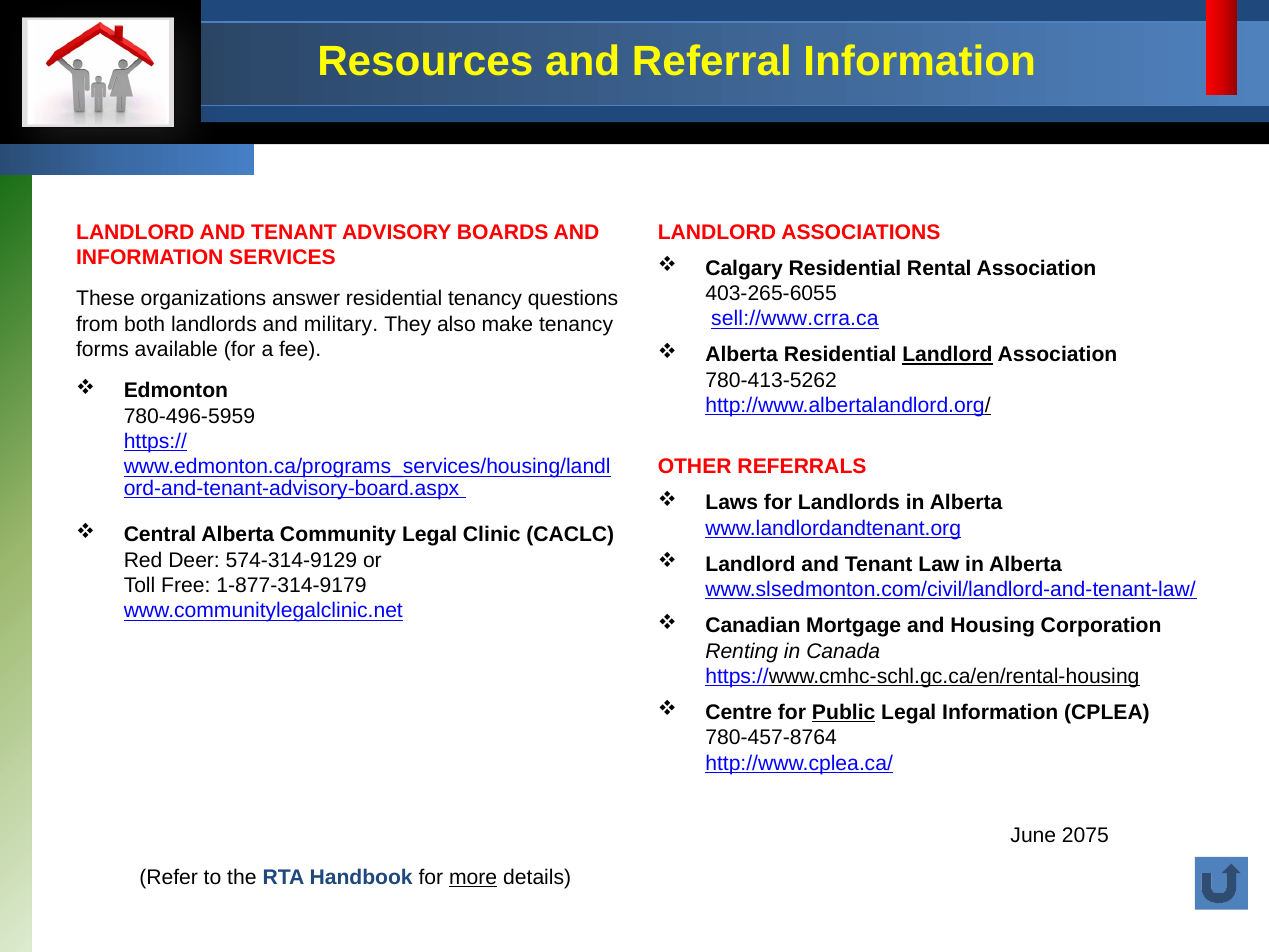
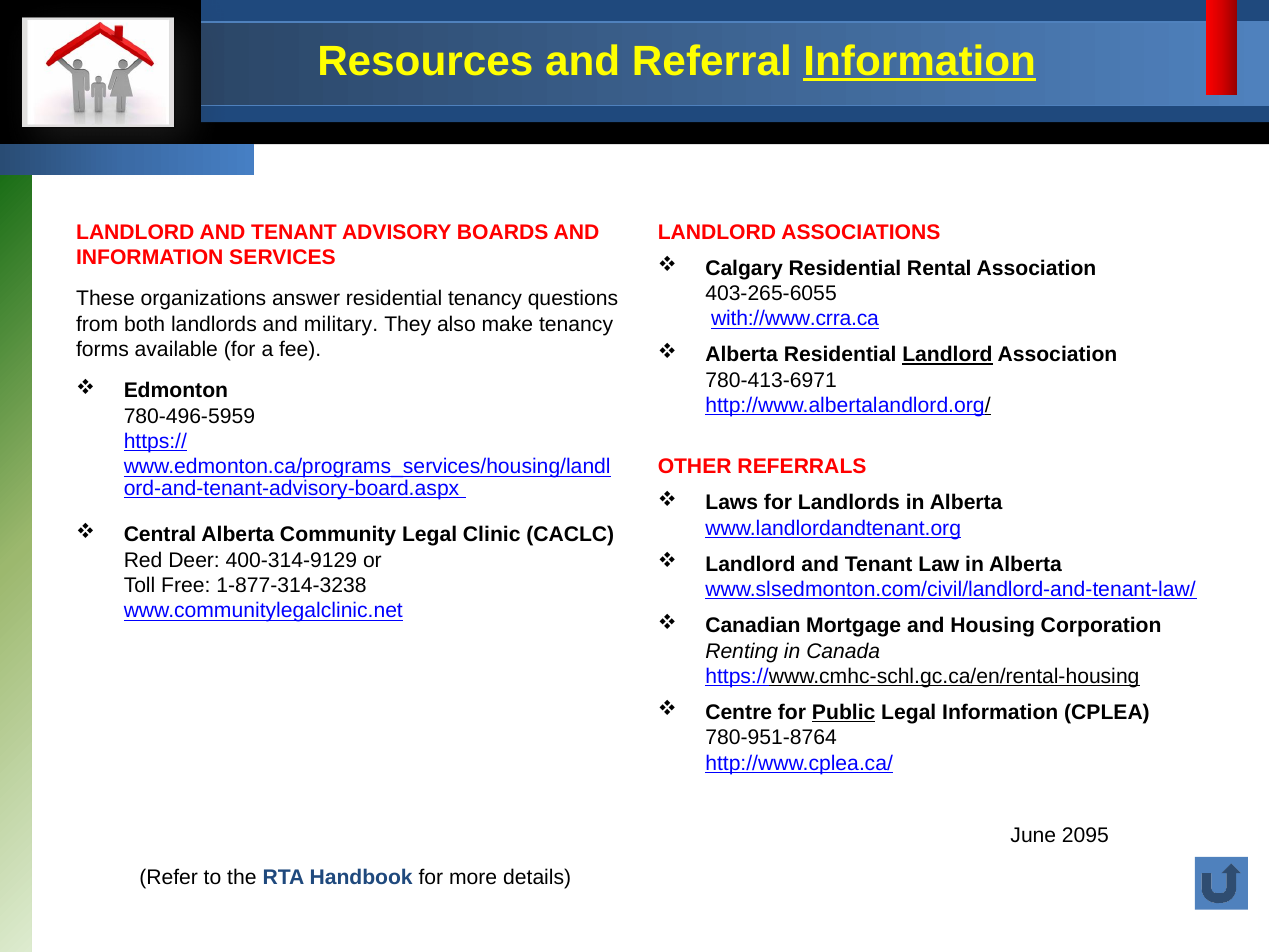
Information at (920, 61) underline: none -> present
sell://www.crra.ca: sell://www.crra.ca -> with://www.crra.ca
780-413-5262: 780-413-5262 -> 780-413-6971
574-314-9129: 574-314-9129 -> 400-314-9129
1-877-314-9179: 1-877-314-9179 -> 1-877-314-3238
780-457-8764: 780-457-8764 -> 780-951-8764
2075: 2075 -> 2095
more underline: present -> none
